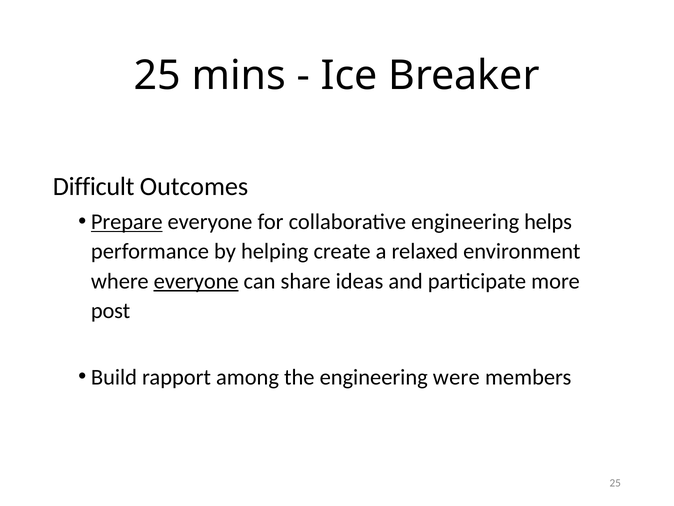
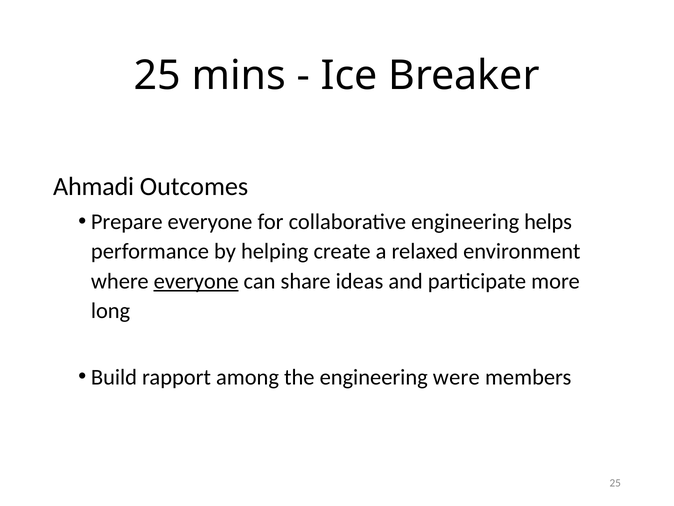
Difficult: Difficult -> Ahmadi
Prepare underline: present -> none
post: post -> long
